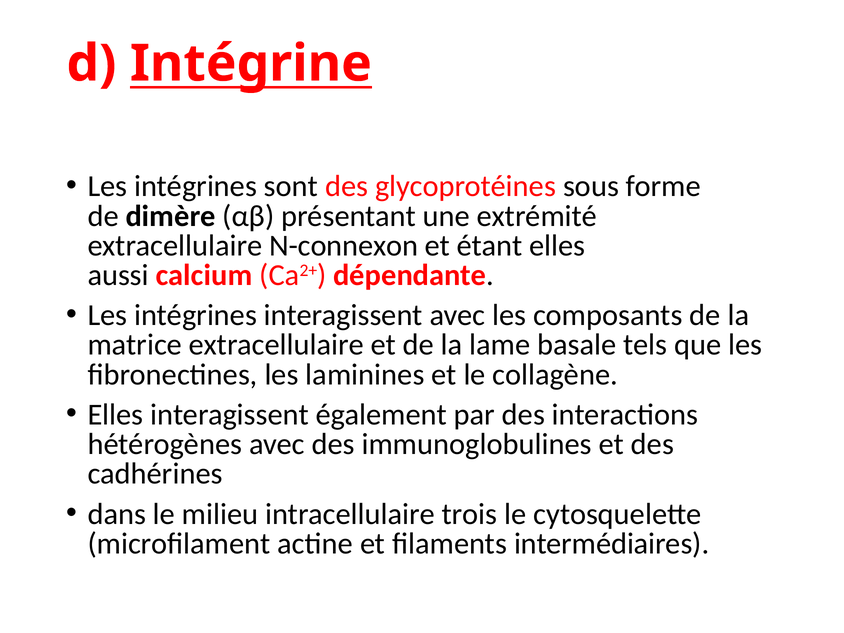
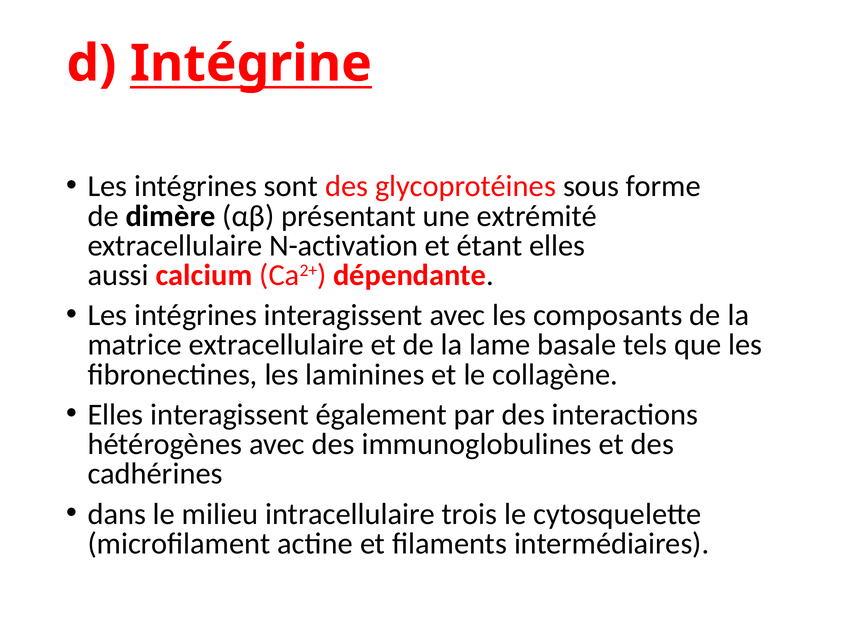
N-connexon: N-connexon -> N-activation
